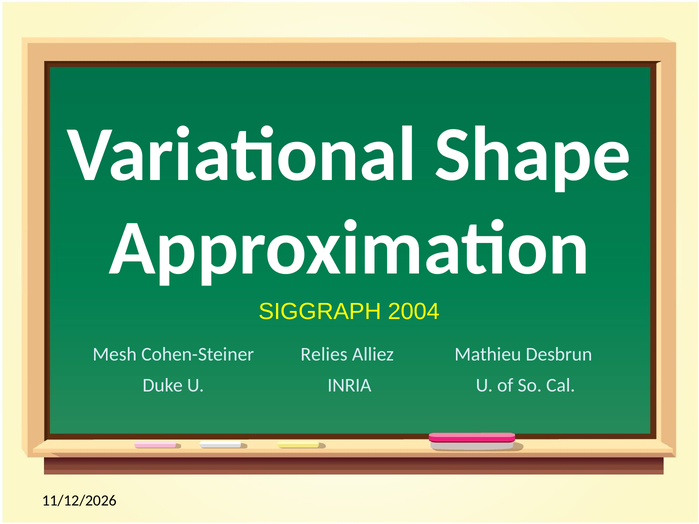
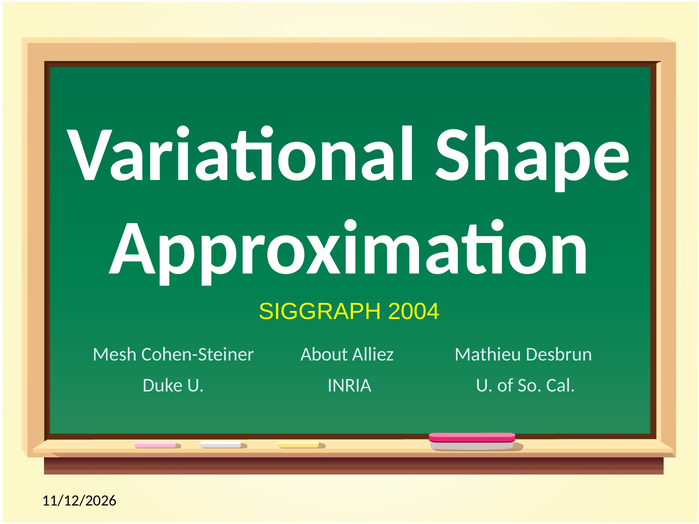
Relies: Relies -> About
